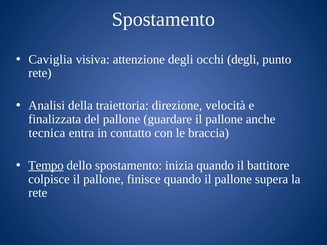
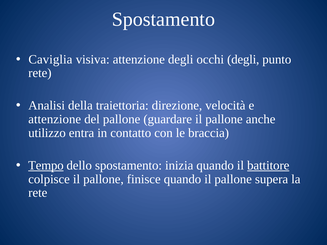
finalizzata at (55, 119): finalizzata -> attenzione
tecnica: tecnica -> utilizzo
battitore underline: none -> present
